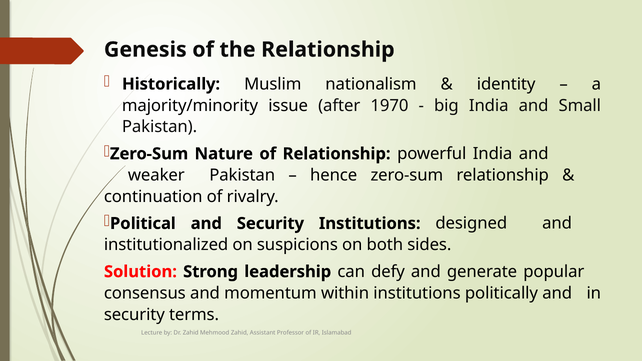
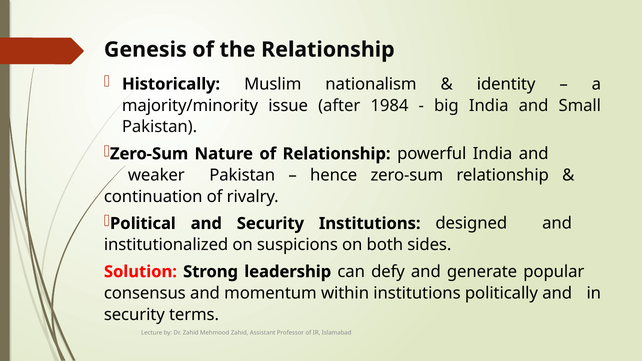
1970: 1970 -> 1984
